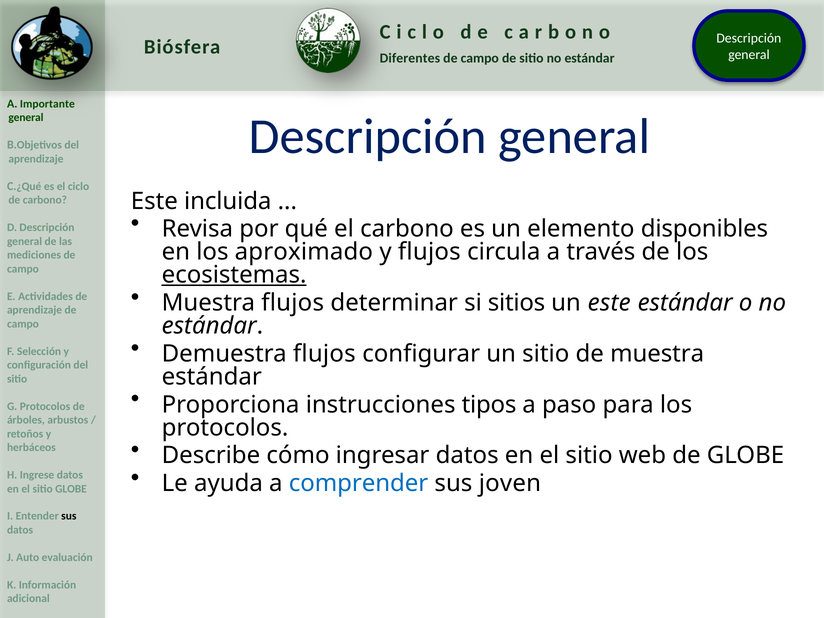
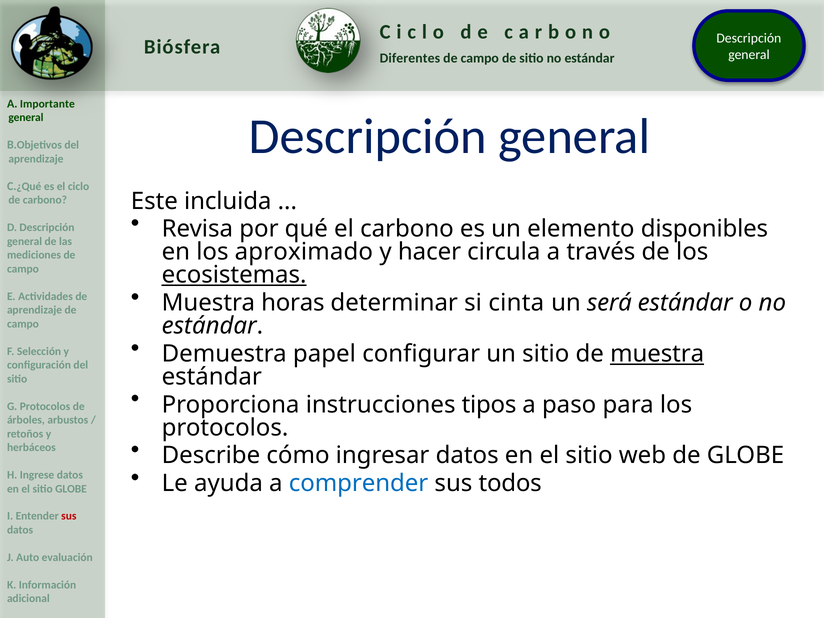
y flujos: flujos -> hacer
Muestra flujos: flujos -> horas
sitios: sitios -> cinta
un este: este -> será
Demuestra flujos: flujos -> papel
muestra at (657, 354) underline: none -> present
joven: joven -> todos
sus at (69, 516) colour: black -> red
